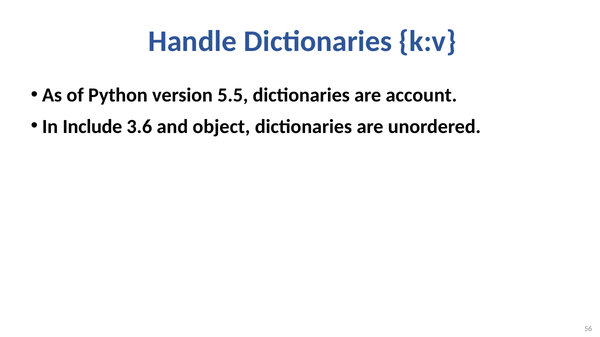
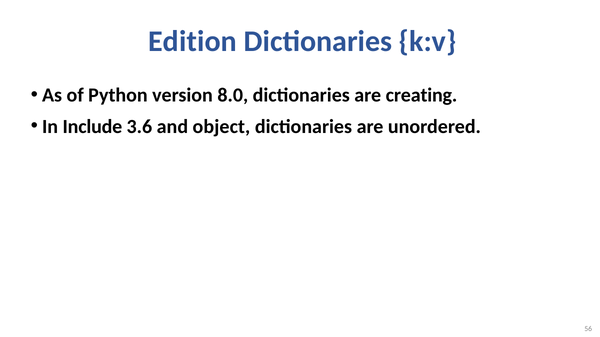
Handle: Handle -> Edition
5.5: 5.5 -> 8.0
account: account -> creating
